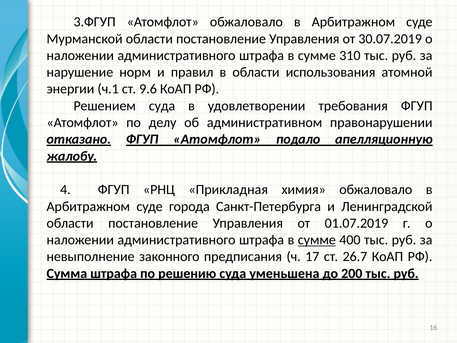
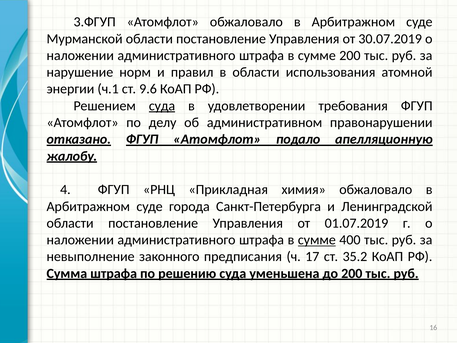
сумме 310: 310 -> 200
суда at (162, 106) underline: none -> present
26.7: 26.7 -> 35.2
